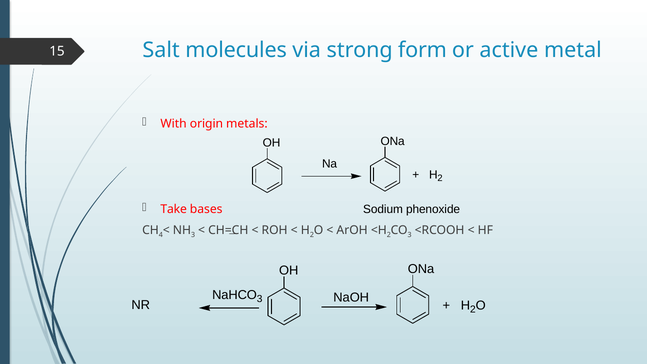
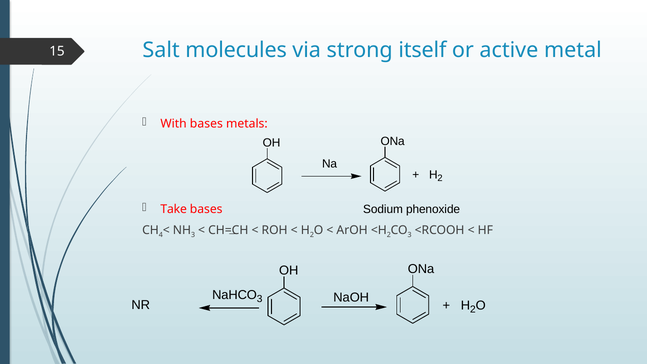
form: form -> itself
With origin: origin -> bases
